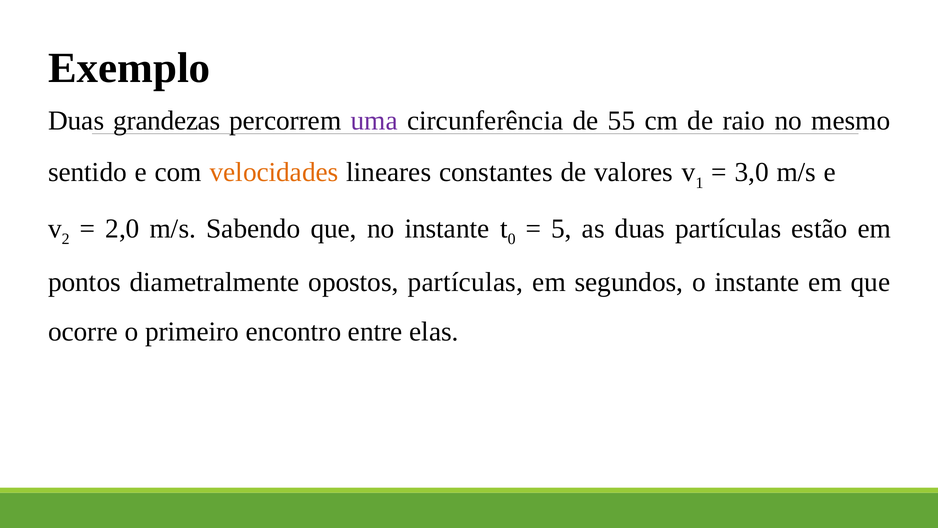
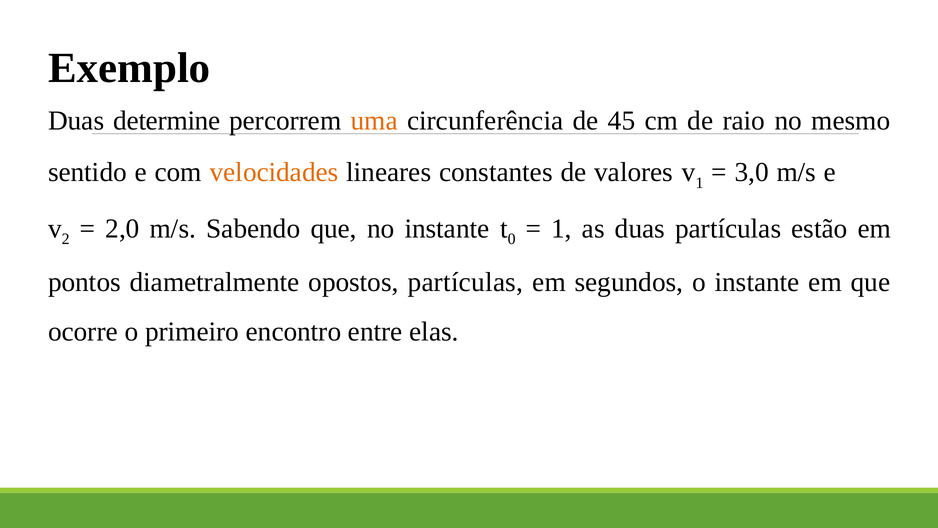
grandezas: grandezas -> determine
uma colour: purple -> orange
55: 55 -> 45
5 at (562, 228): 5 -> 1
